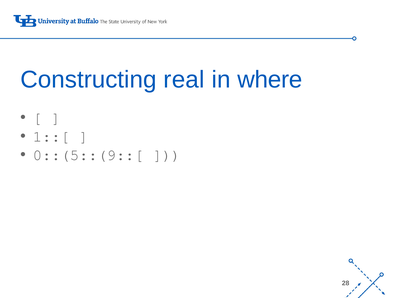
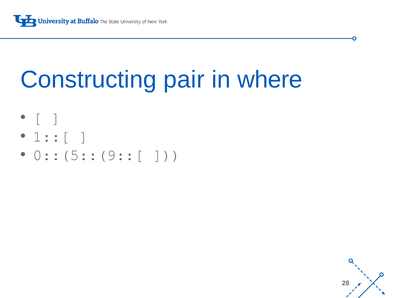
real: real -> pair
